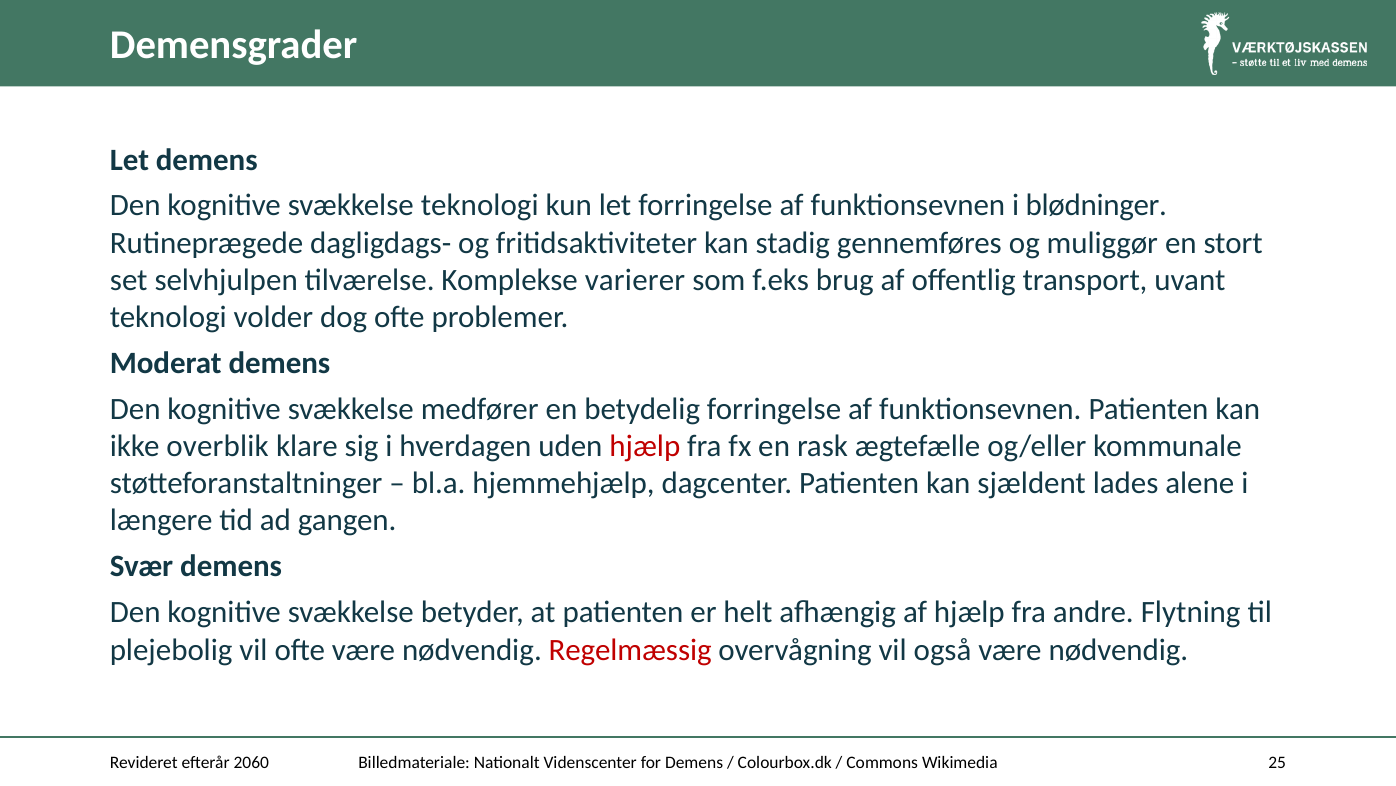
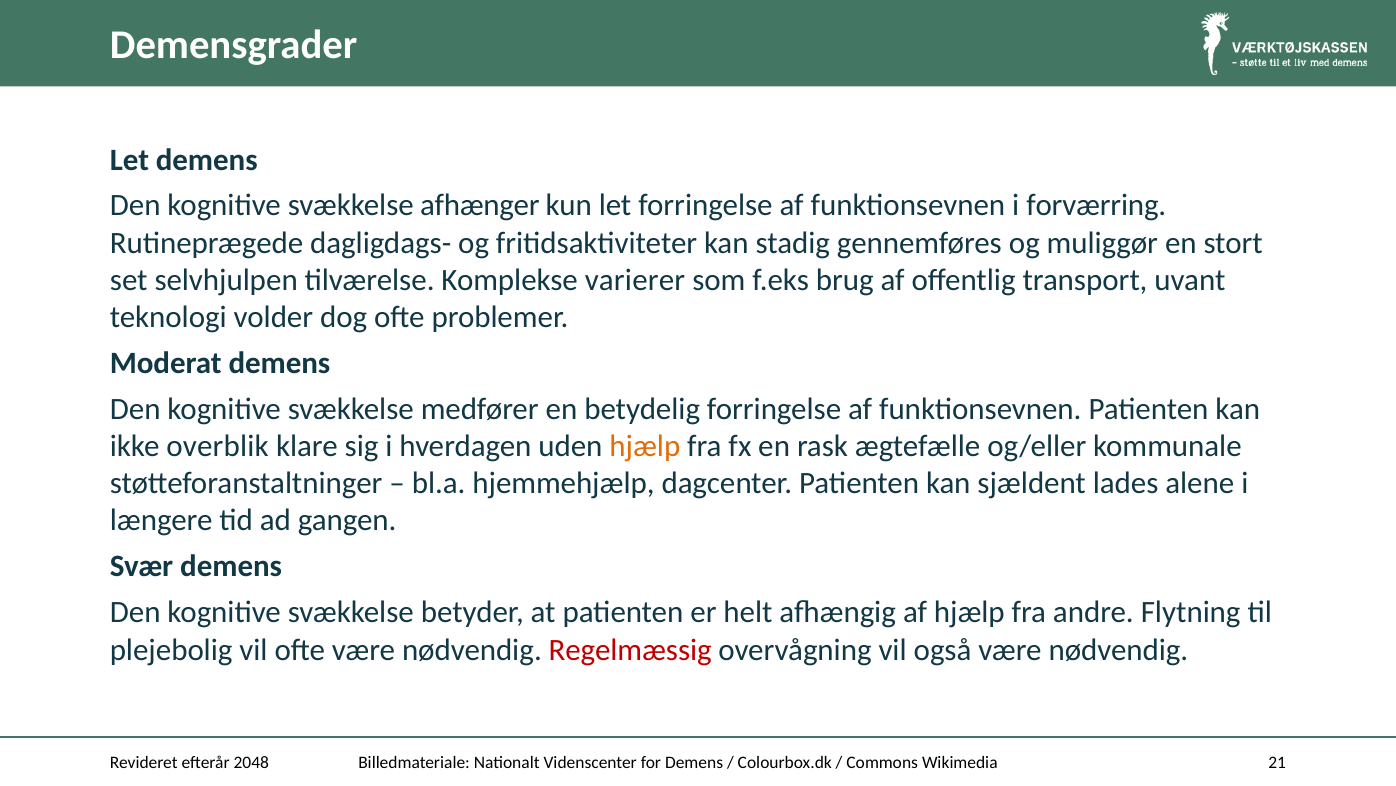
svækkelse teknologi: teknologi -> afhænger
blødninger: blødninger -> forværring
hjælp at (645, 446) colour: red -> orange
25: 25 -> 21
2060: 2060 -> 2048
